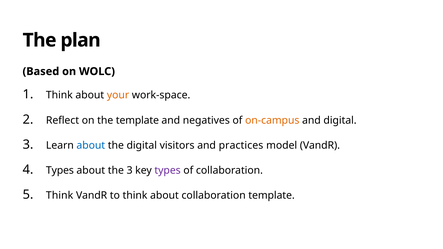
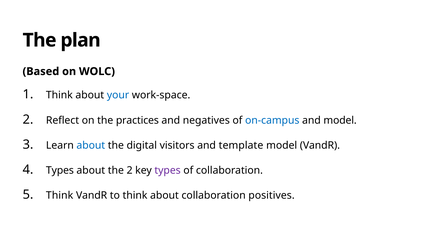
your colour: orange -> blue
the template: template -> practices
on-campus colour: orange -> blue
and digital: digital -> model
practices: practices -> template
the 3: 3 -> 2
collaboration template: template -> positives
